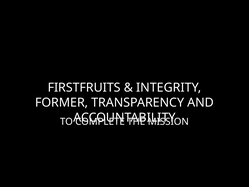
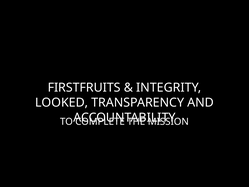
FORMER: FORMER -> LOOKED
